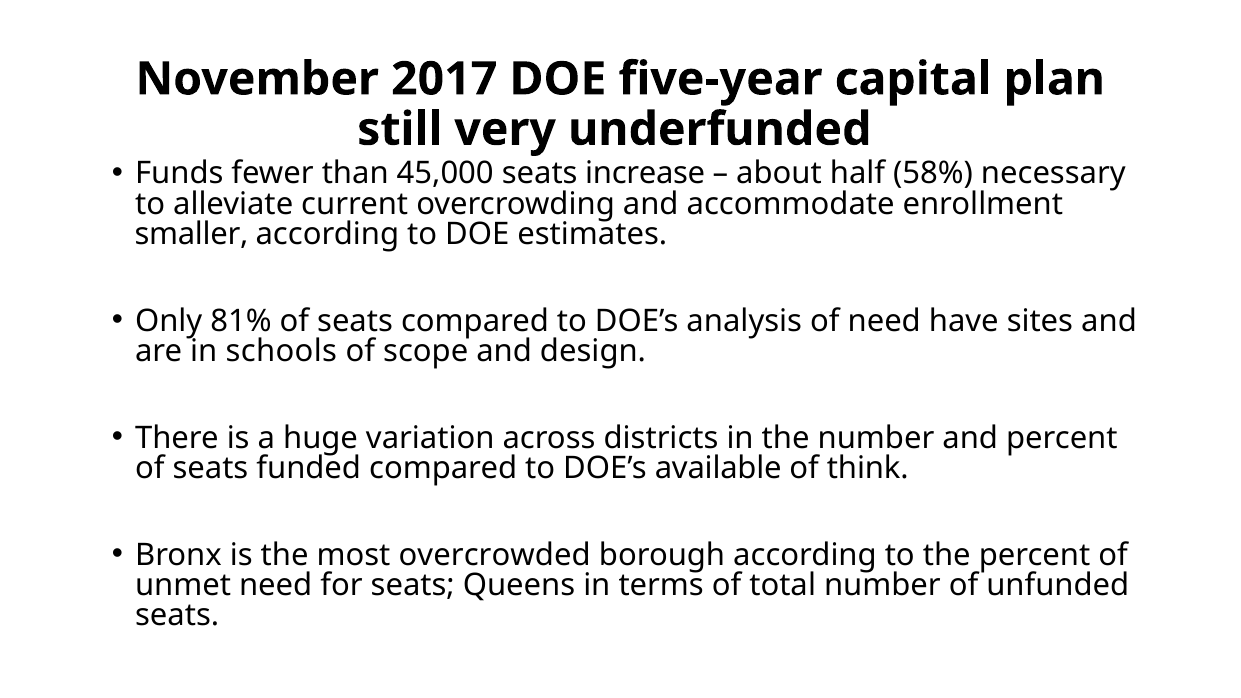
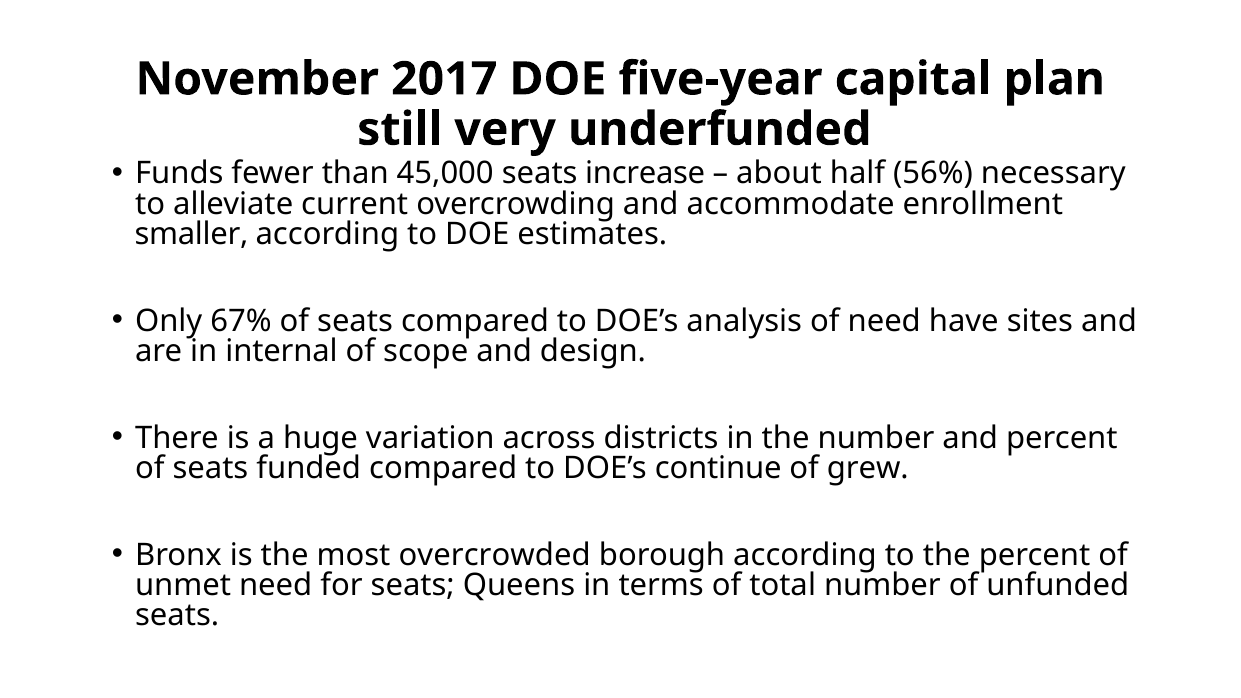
58%: 58% -> 56%
81%: 81% -> 67%
schools: schools -> internal
available: available -> continue
think: think -> grew
